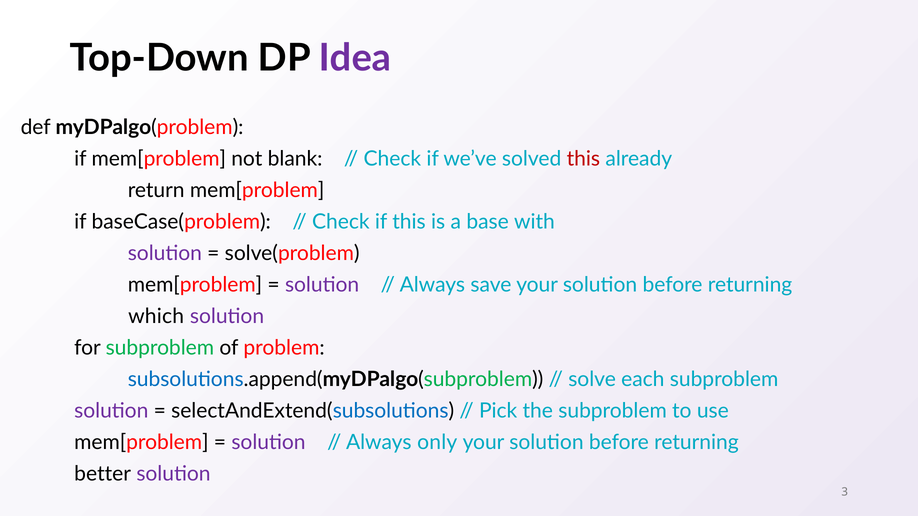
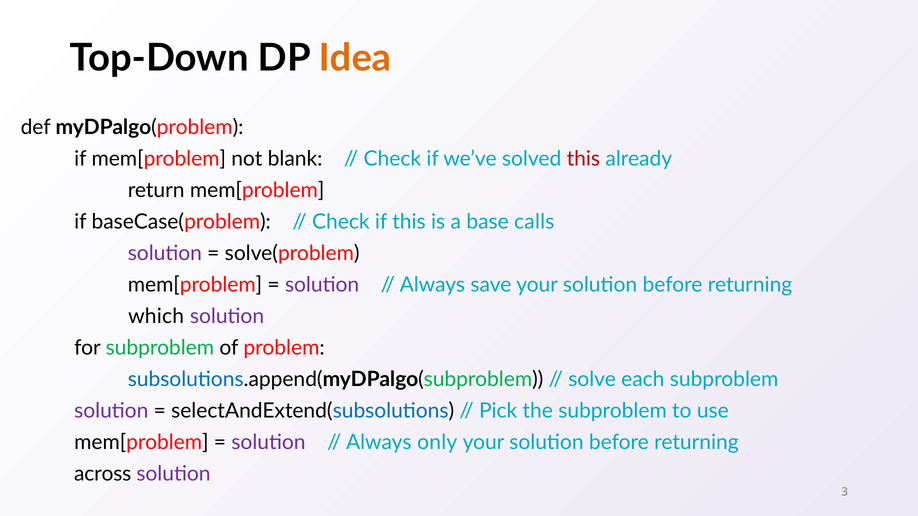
Idea colour: purple -> orange
with: with -> calls
better: better -> across
